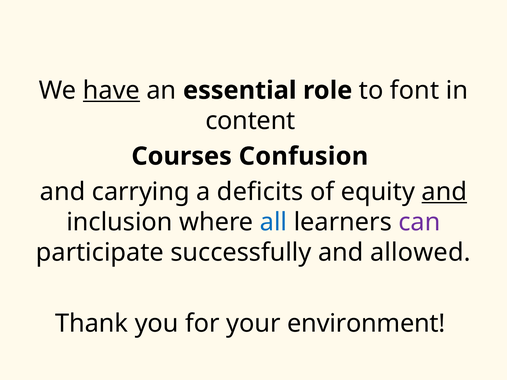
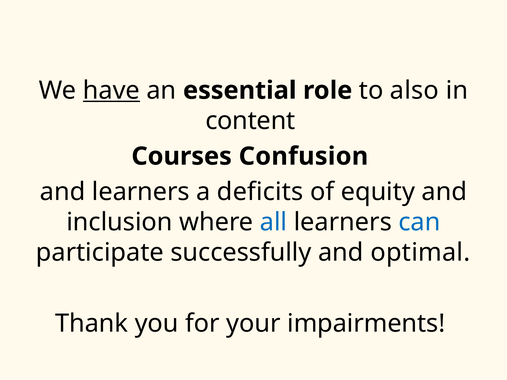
font: font -> also
and carrying: carrying -> learners
and at (444, 192) underline: present -> none
can colour: purple -> blue
allowed: allowed -> optimal
environment: environment -> impairments
